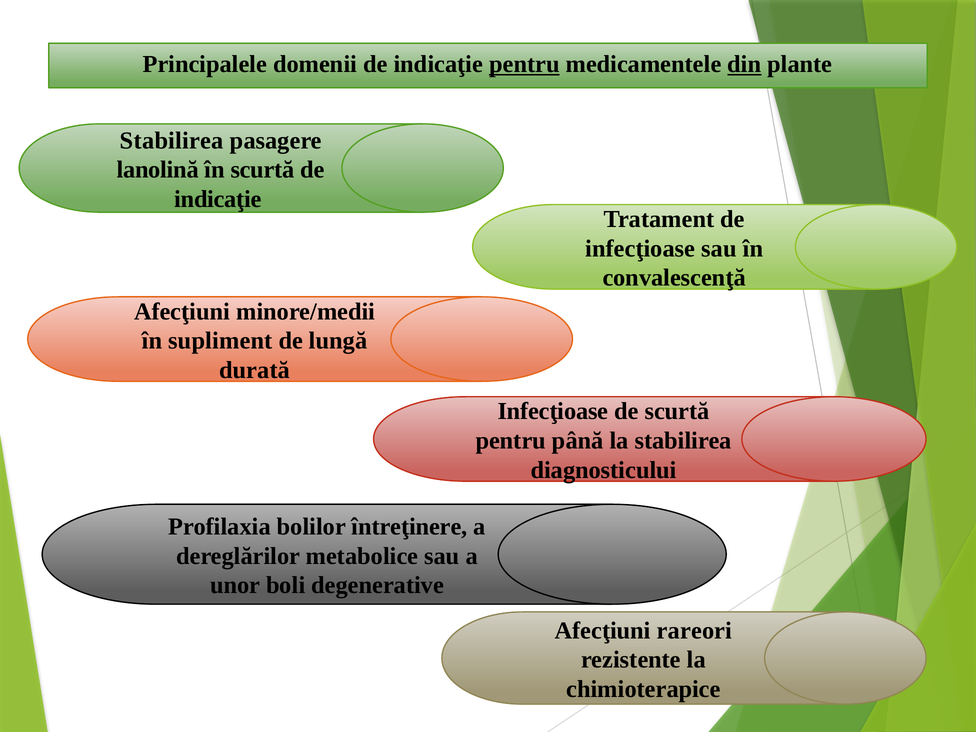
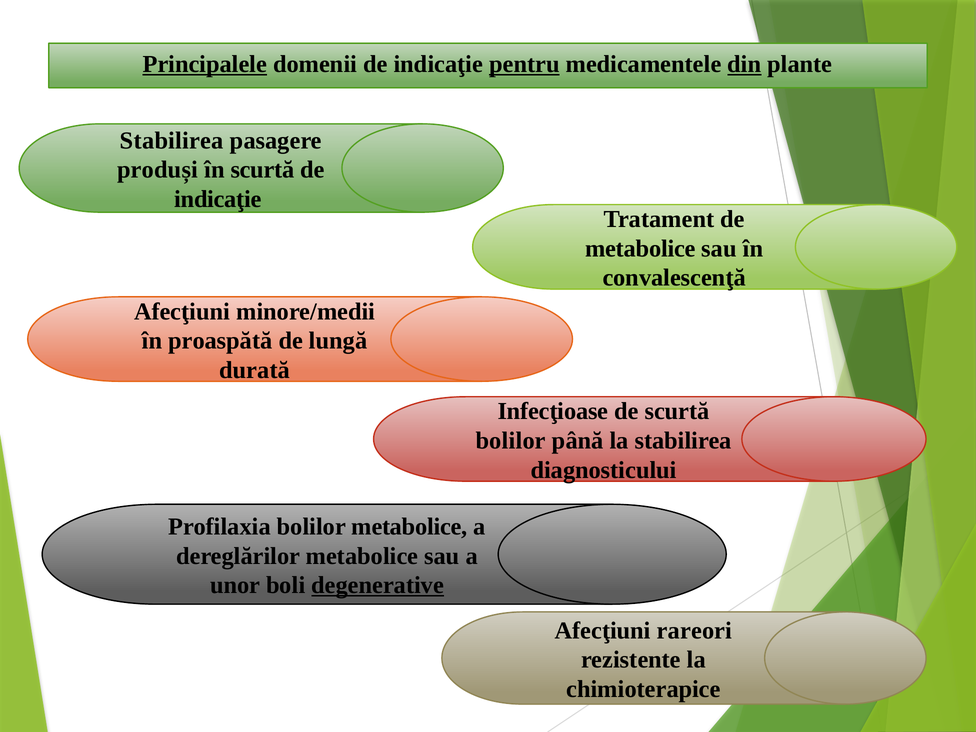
Principalele underline: none -> present
lanolină: lanolină -> produși
infecţioase at (640, 249): infecţioase -> metabolice
supliment: supliment -> proaspătă
pentru at (511, 441): pentru -> bolilor
bolilor întreţinere: întreţinere -> metabolice
degenerative underline: none -> present
